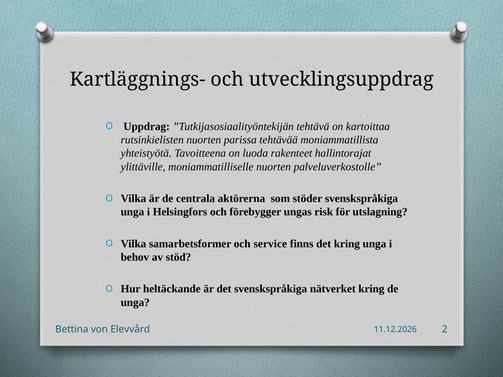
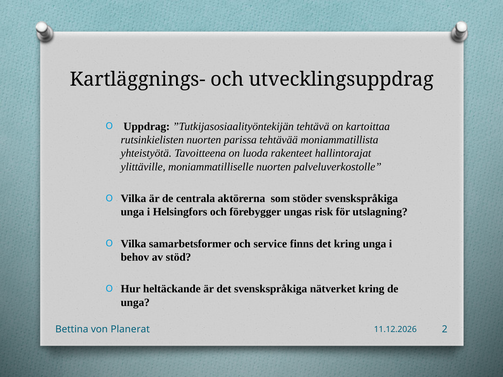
Elevvård: Elevvård -> Planerat
